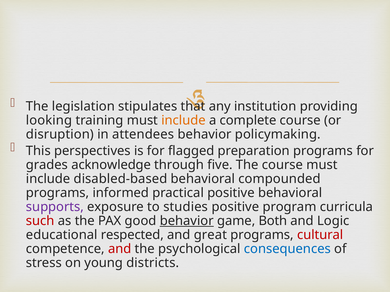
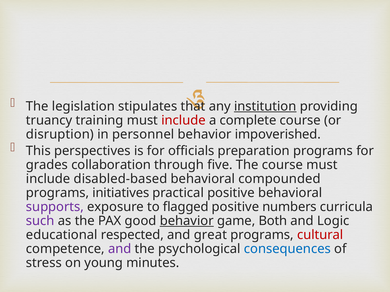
institution underline: none -> present
looking: looking -> truancy
include at (184, 121) colour: orange -> red
attendees: attendees -> personnel
policymaking: policymaking -> impoverished
flagged: flagged -> officials
acknowledge: acknowledge -> collaboration
informed: informed -> initiatives
studies: studies -> flagged
program: program -> numbers
such colour: red -> purple
and at (120, 249) colour: red -> purple
districts: districts -> minutes
